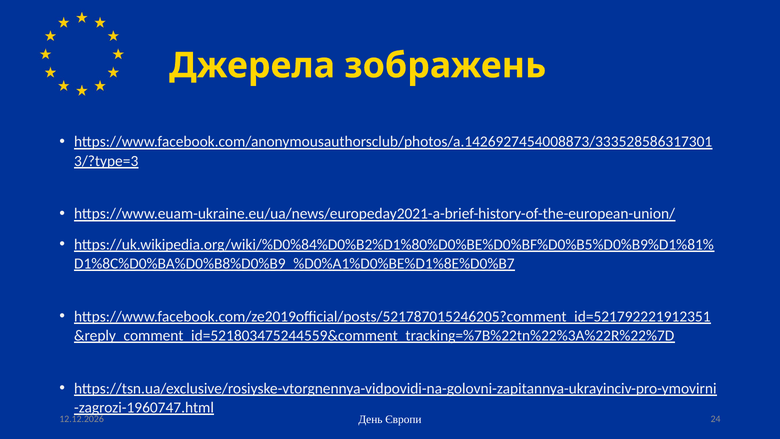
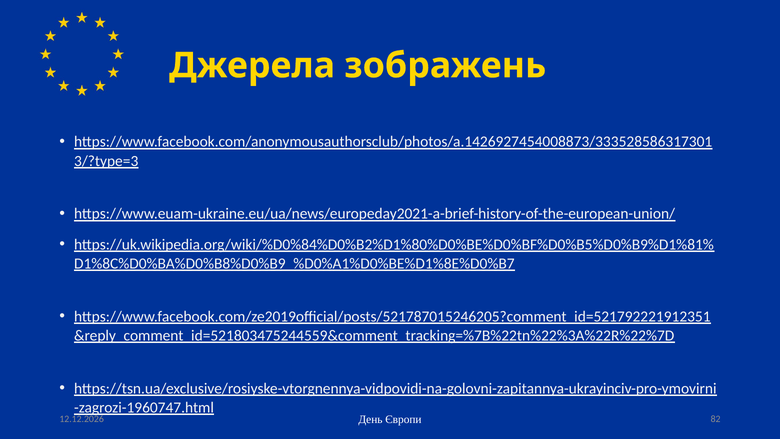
24: 24 -> 82
